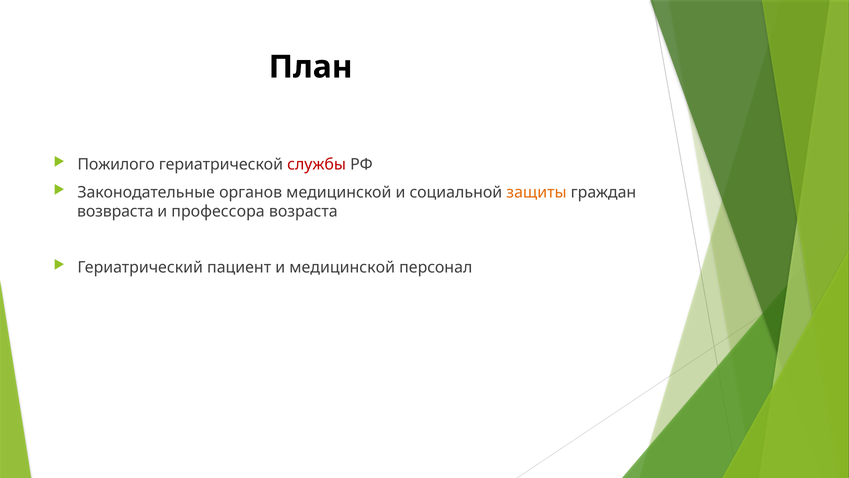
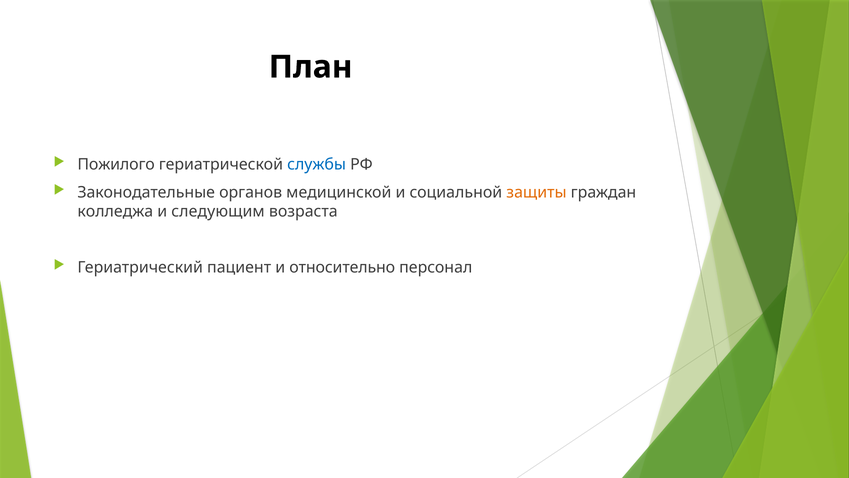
службы colour: red -> blue
возвраста: возвраста -> колледжа
профессора: профессора -> следующим
и медицинской: медицинской -> относительно
